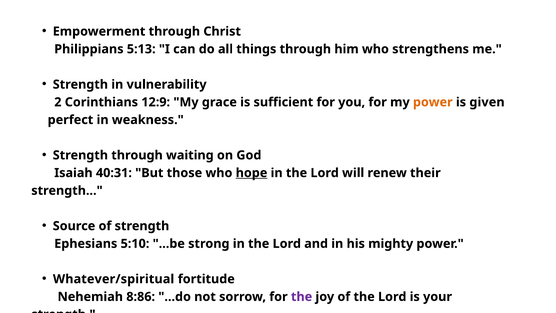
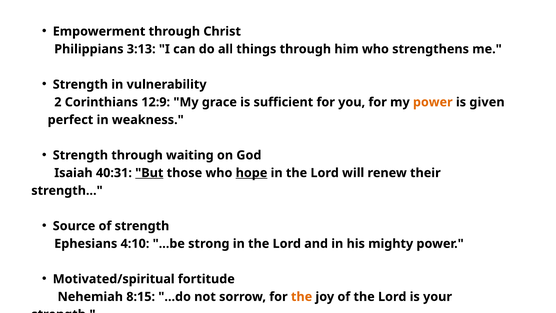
5:13: 5:13 -> 3:13
But underline: none -> present
5:10: 5:10 -> 4:10
Whatever/spiritual: Whatever/spiritual -> Motivated/spiritual
8:86: 8:86 -> 8:15
the at (302, 297) colour: purple -> orange
